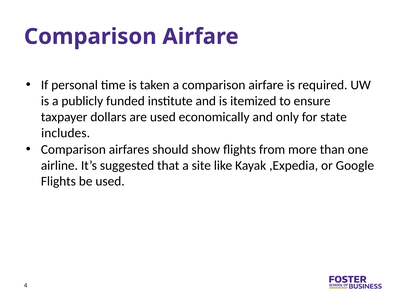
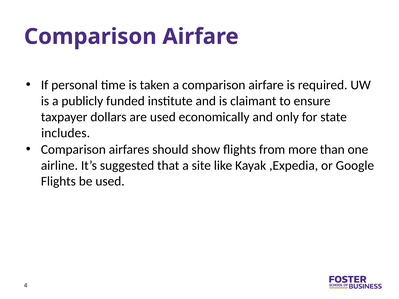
itemized: itemized -> claimant
